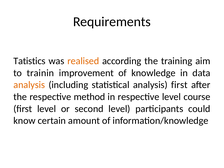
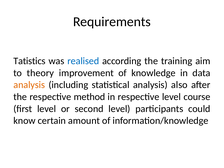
realised colour: orange -> blue
trainin: trainin -> theory
analysis first: first -> also
